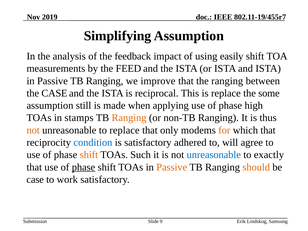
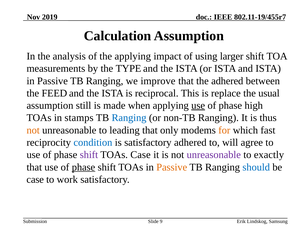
Simplifying: Simplifying -> Calculation
the feedback: feedback -> applying
easily: easily -> larger
FEED: FEED -> TYPE
the ranging: ranging -> adhered
the CASE: CASE -> FEED
some: some -> usual
use at (198, 106) underline: none -> present
Ranging at (129, 118) colour: orange -> blue
to replace: replace -> leading
which that: that -> fast
shift at (89, 155) colour: orange -> purple
TOAs Such: Such -> Case
unreasonable at (214, 155) colour: blue -> purple
should colour: orange -> blue
